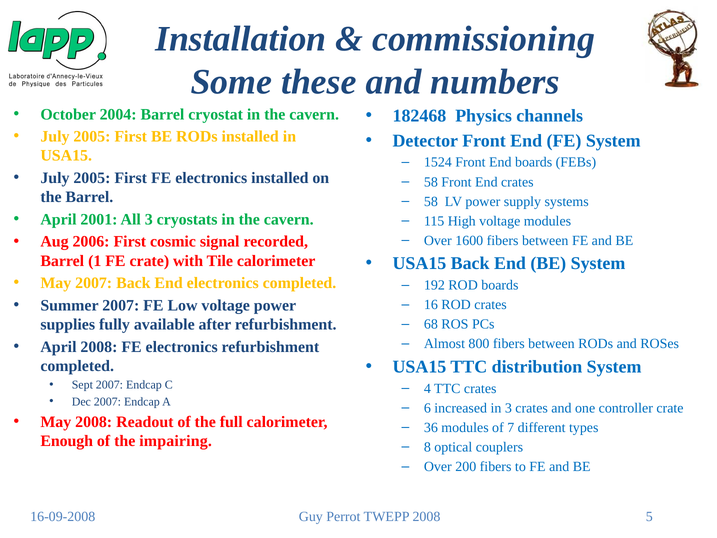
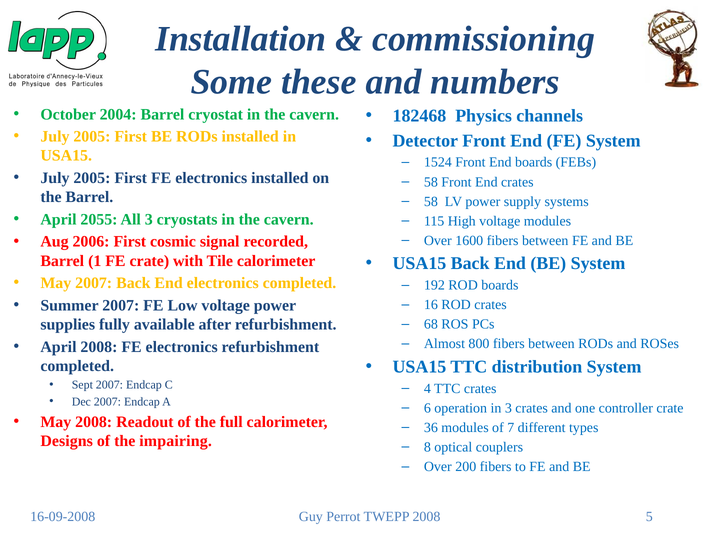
2001: 2001 -> 2055
increased: increased -> operation
Enough: Enough -> Designs
